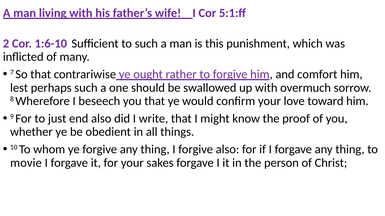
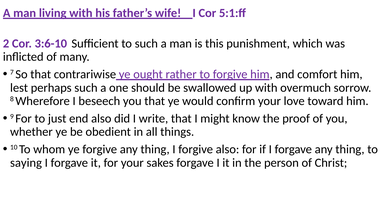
1:6-10: 1:6-10 -> 3:6-10
movie: movie -> saying
